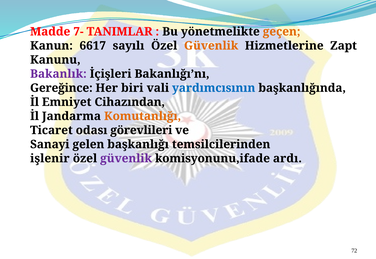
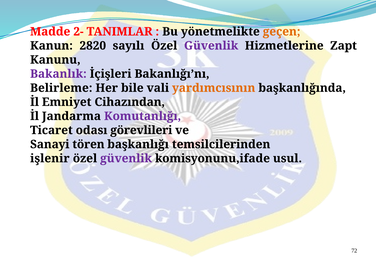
7-: 7- -> 2-
6617: 6617 -> 2820
Güvenlik at (211, 46) colour: orange -> purple
Gereğince: Gereğince -> Belirleme
biri: biri -> bile
yardımcısının colour: blue -> orange
Komutanlığı colour: orange -> purple
gelen: gelen -> tören
ardı: ardı -> usul
